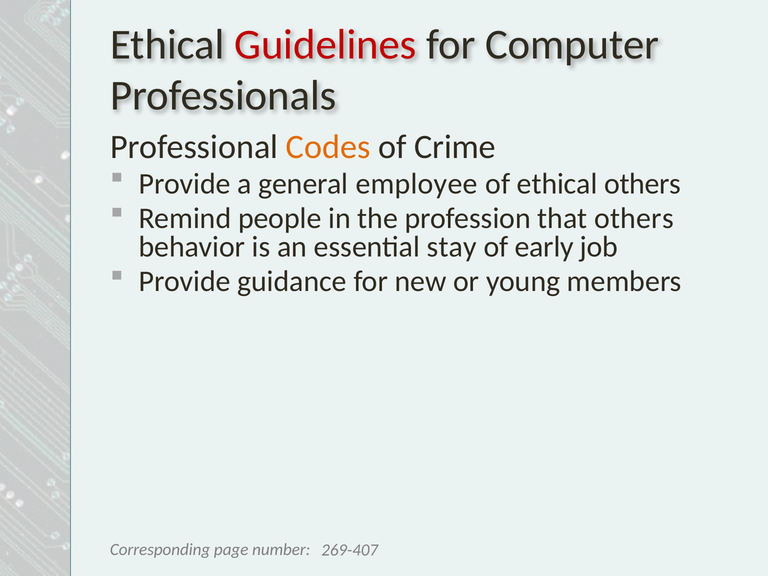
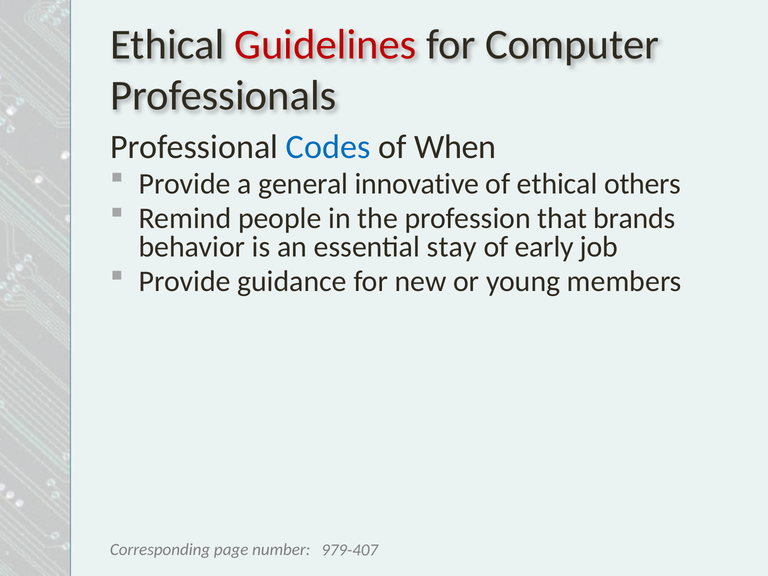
Codes colour: orange -> blue
Crime: Crime -> When
employee: employee -> innovative
that others: others -> brands
269-407: 269-407 -> 979-407
